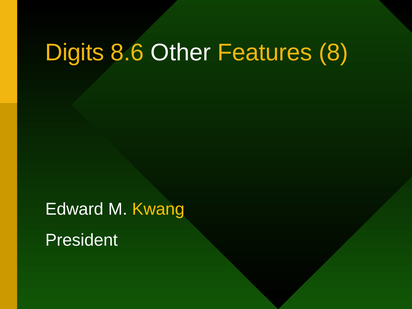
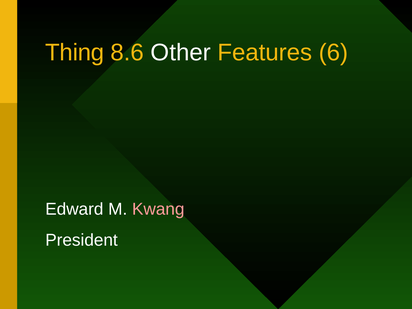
Digits: Digits -> Thing
8: 8 -> 6
Kwang colour: yellow -> pink
